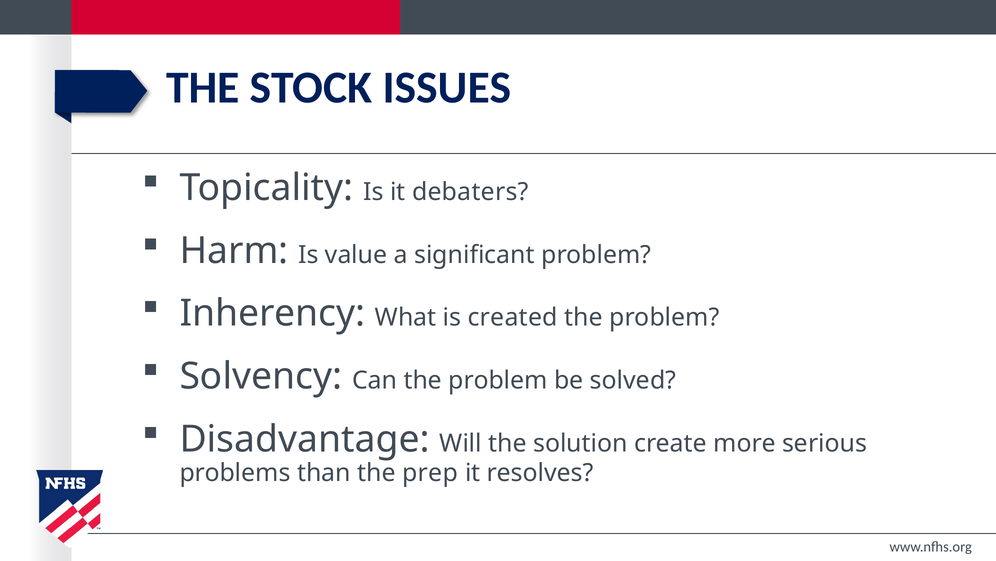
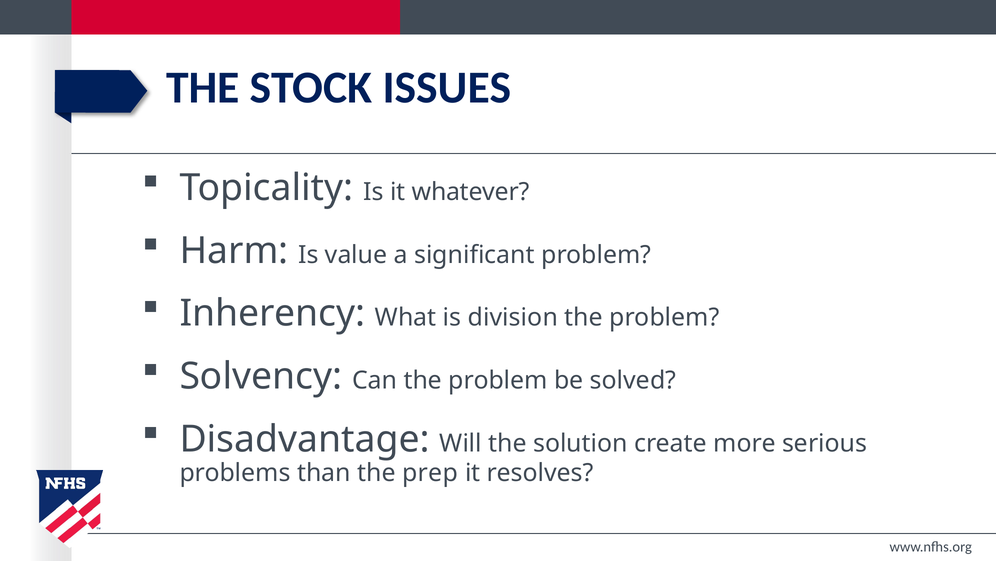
debaters: debaters -> whatever
created: created -> division
